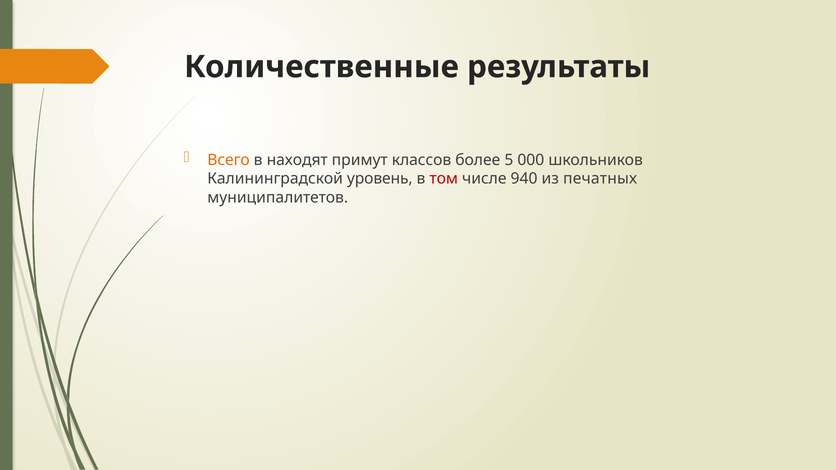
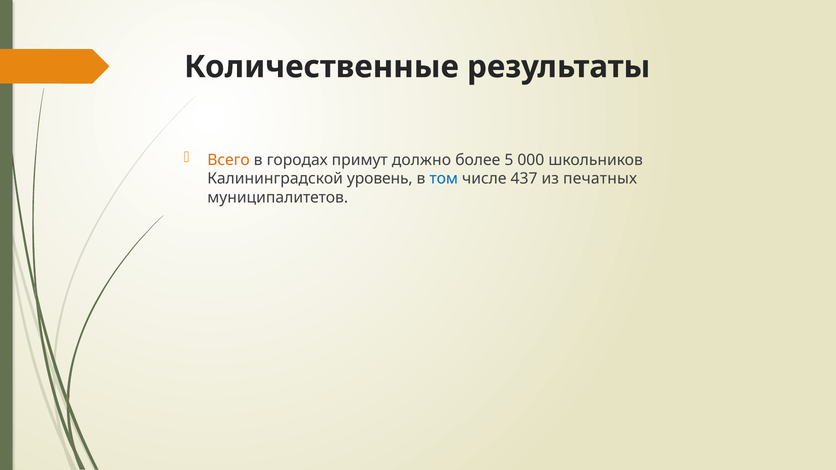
находят: находят -> городах
классов: классов -> должно
том colour: red -> blue
940: 940 -> 437
